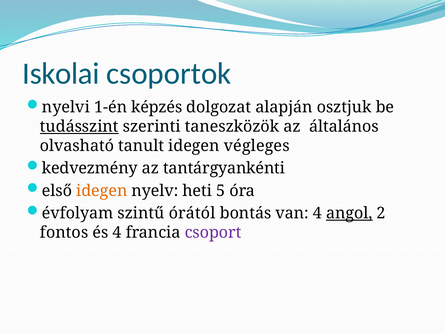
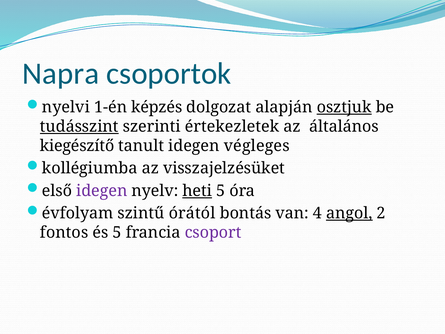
Iskolai: Iskolai -> Napra
osztjuk underline: none -> present
taneszközök: taneszközök -> értekezletek
olvasható: olvasható -> kiegészítő
kedvezmény: kedvezmény -> kollégiumba
tantárgyankénti: tantárgyankénti -> visszajelzésüket
idegen at (102, 191) colour: orange -> purple
heti underline: none -> present
és 4: 4 -> 5
